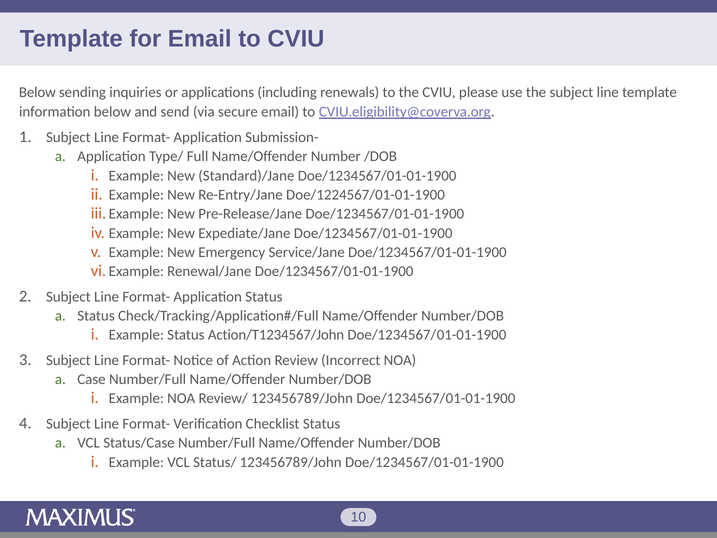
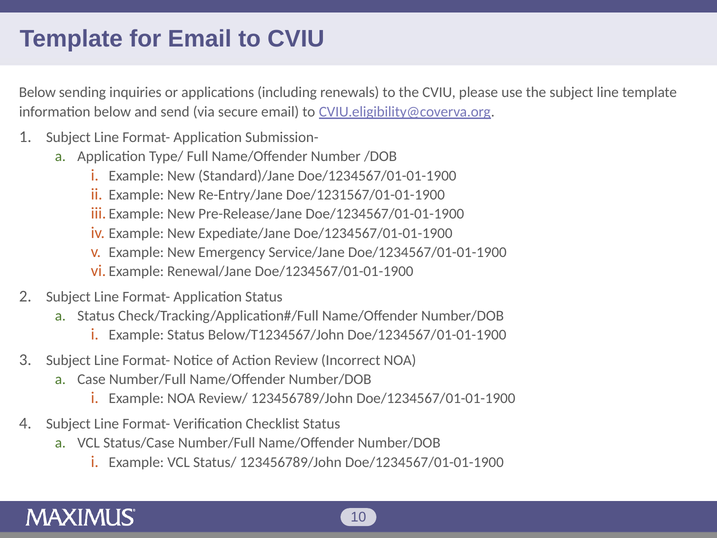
Doe/1224567/01-01-1900: Doe/1224567/01-01-1900 -> Doe/1231567/01-01-1900
Action/T1234567/John: Action/T1234567/John -> Below/T1234567/John
